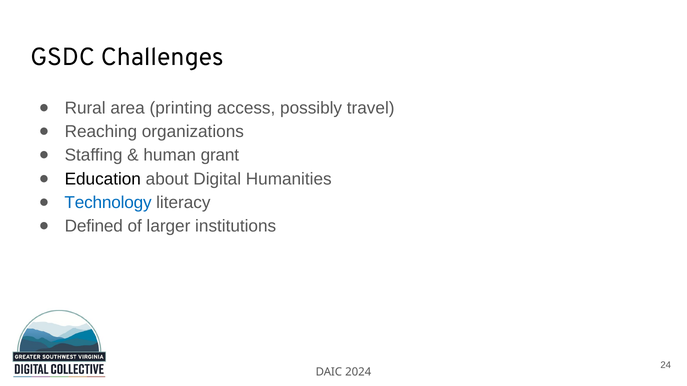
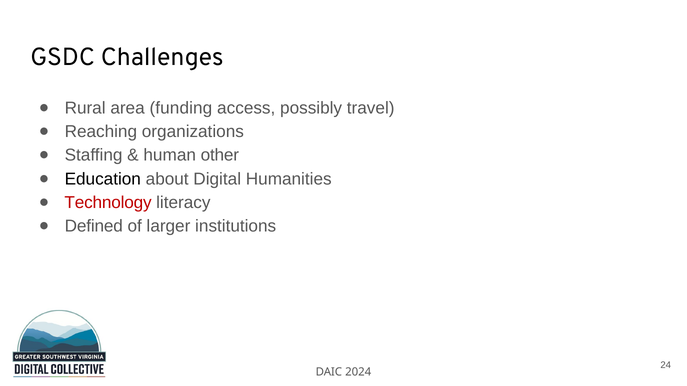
printing: printing -> funding
grant: grant -> other
Technology colour: blue -> red
